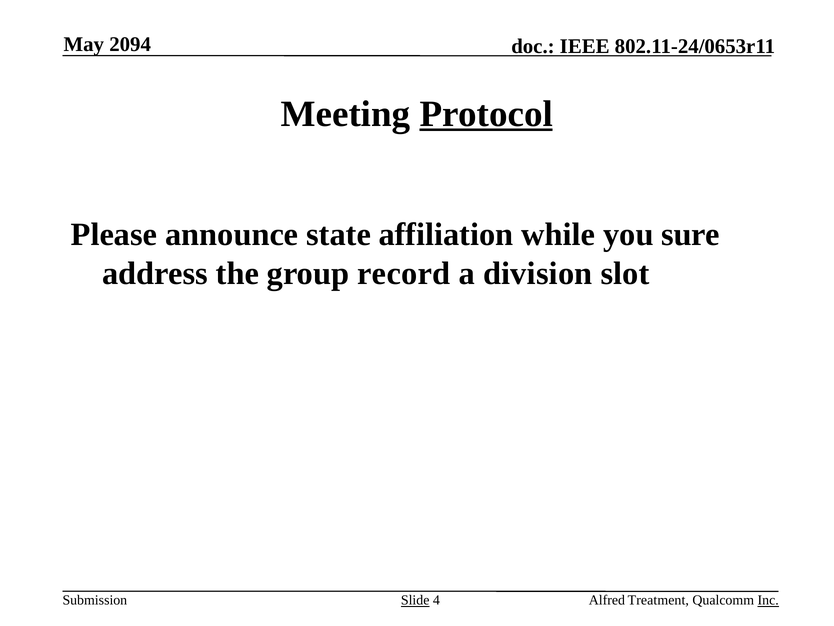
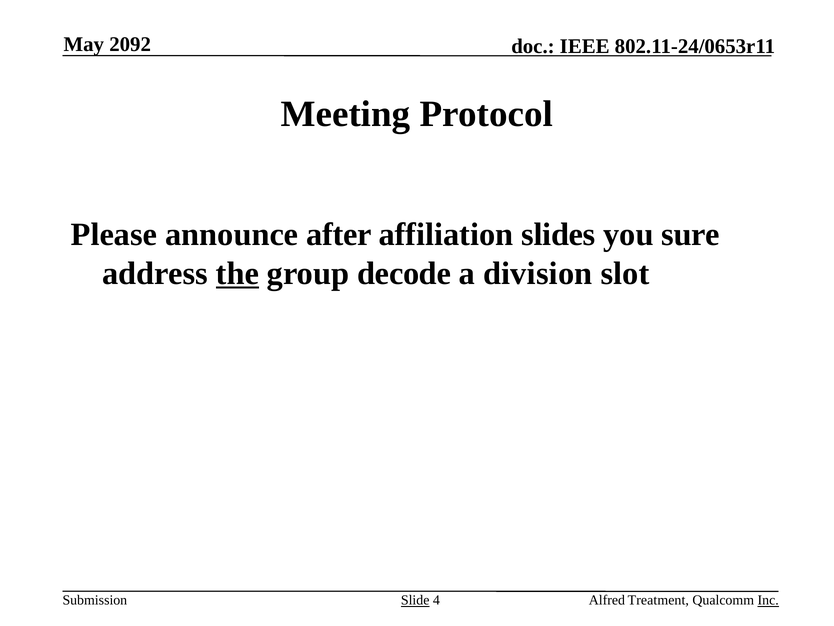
2094: 2094 -> 2092
Protocol underline: present -> none
state: state -> after
while: while -> slides
the underline: none -> present
record: record -> decode
